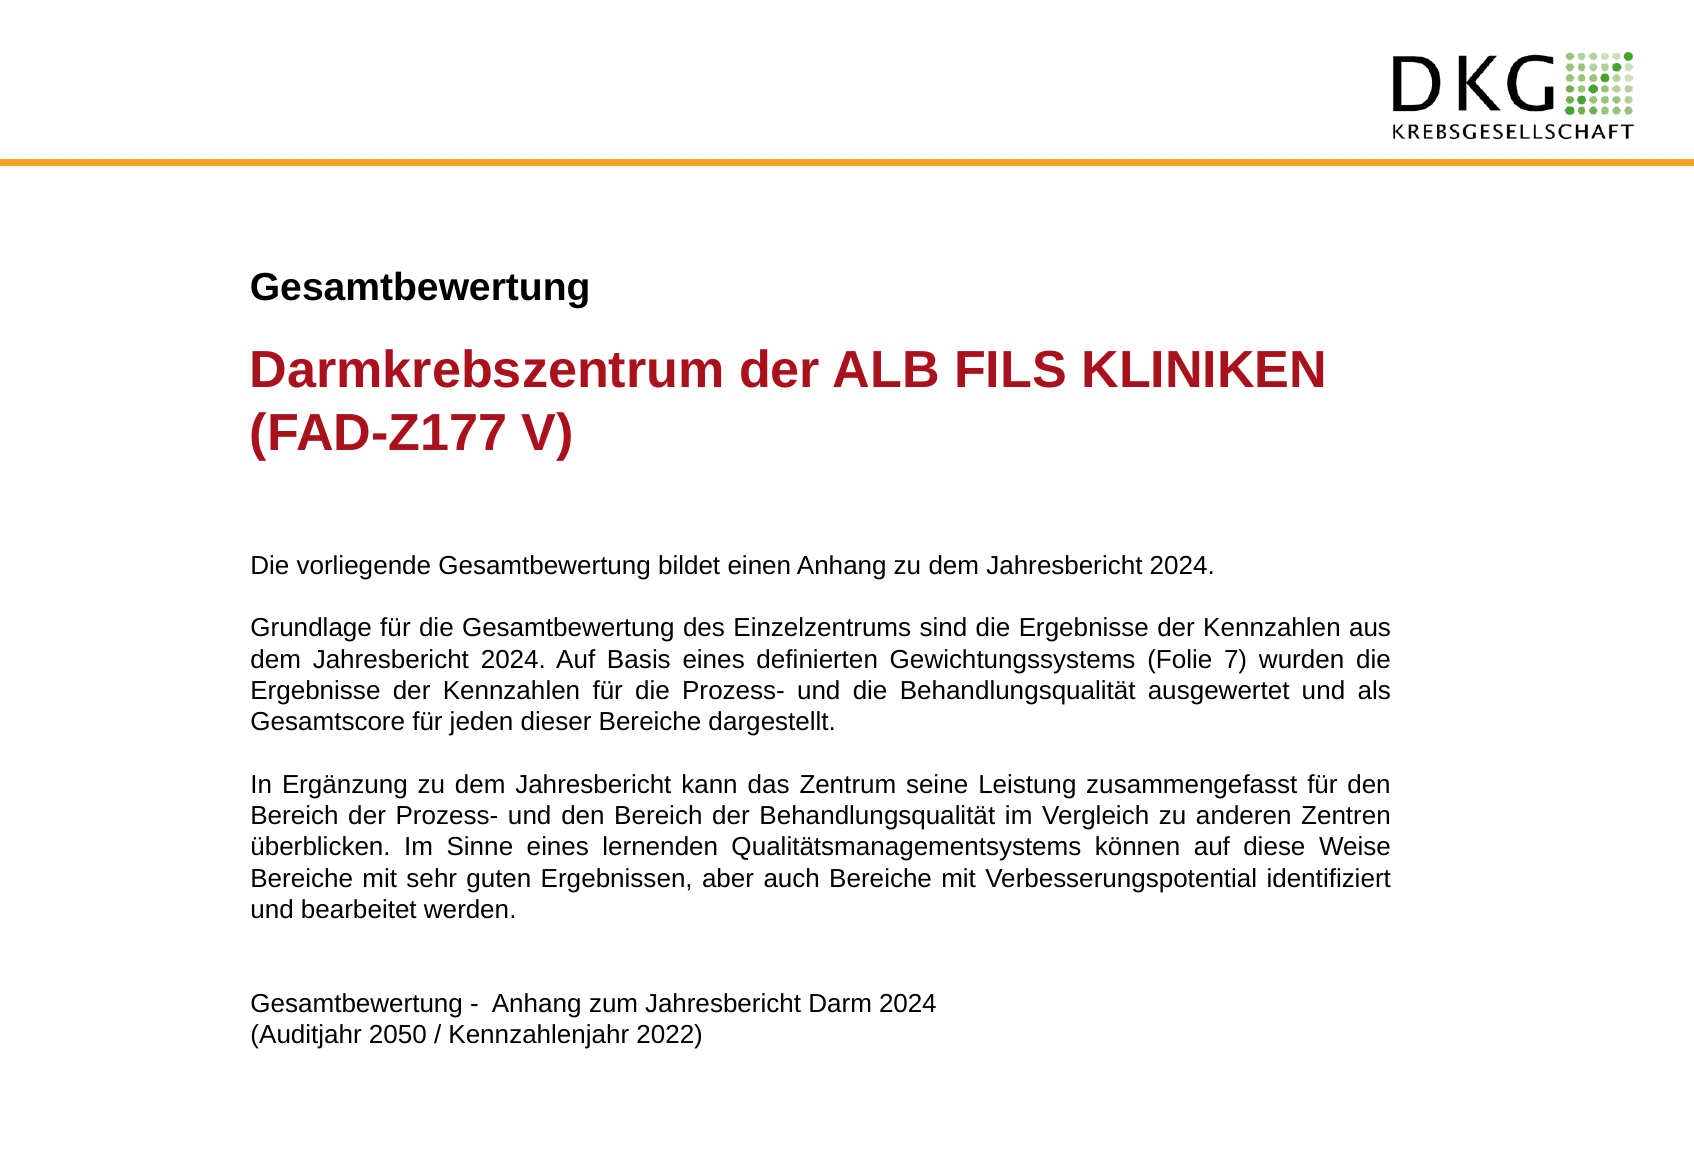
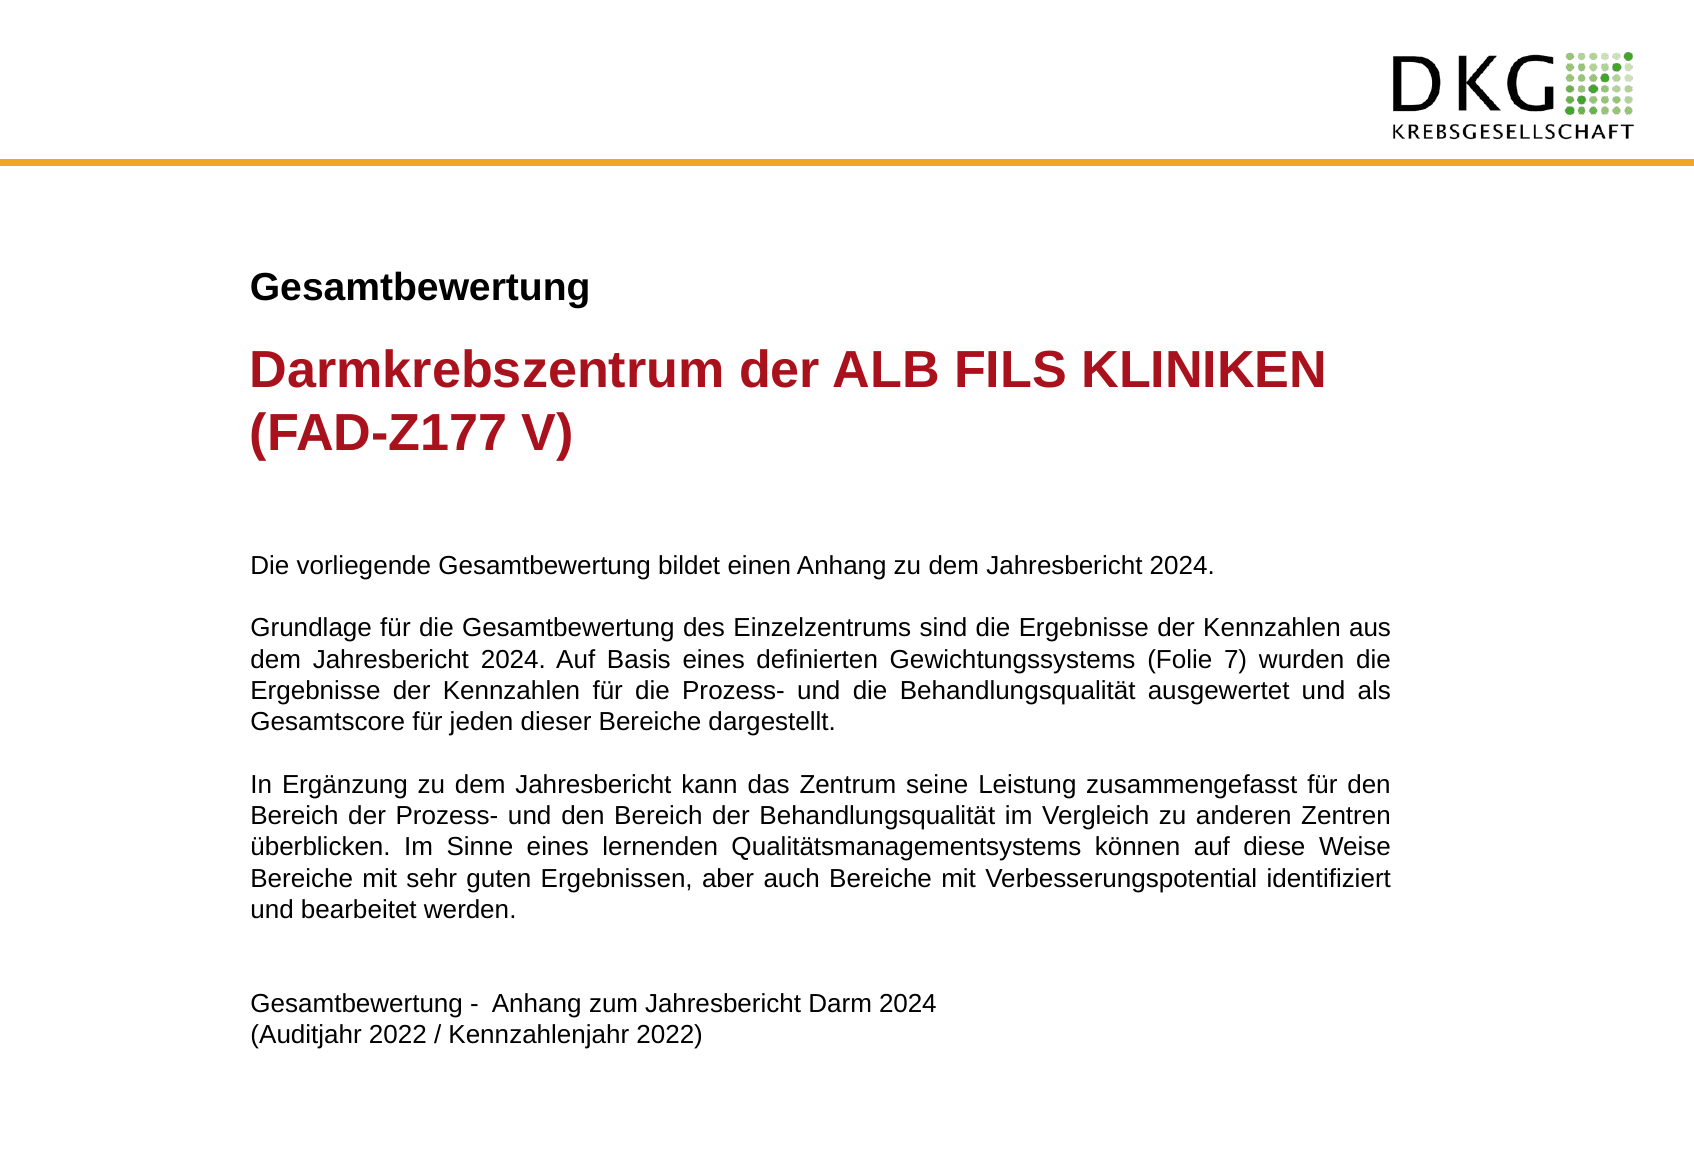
Auditjahr 2050: 2050 -> 2022
